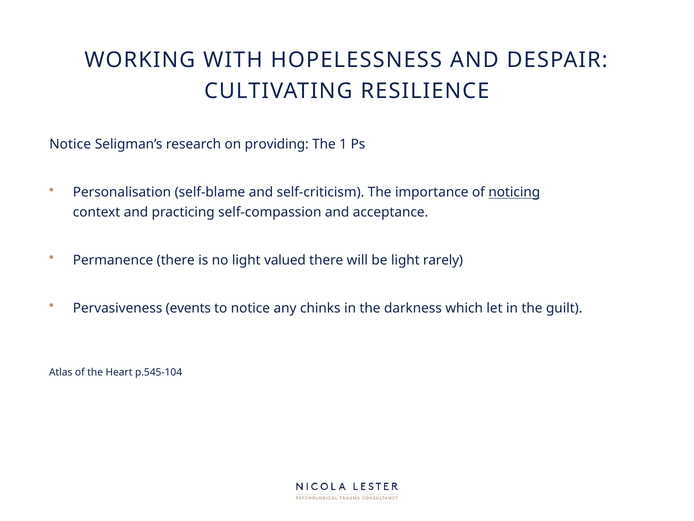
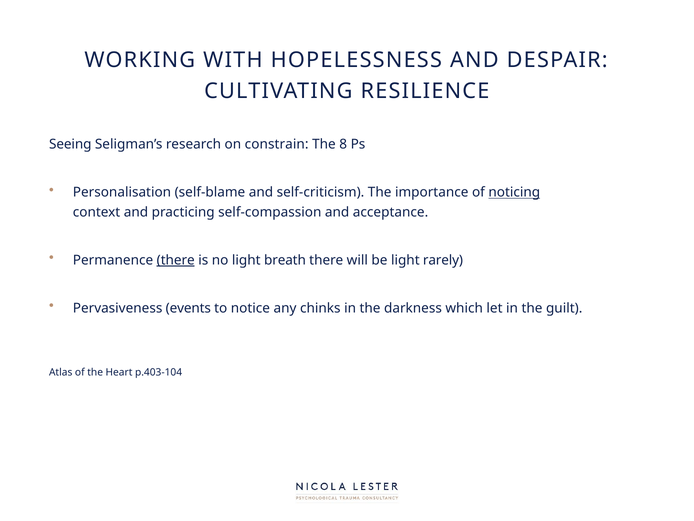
Notice at (70, 144): Notice -> Seeing
providing: providing -> constrain
1: 1 -> 8
there at (176, 260) underline: none -> present
valued: valued -> breath
p.545-104: p.545-104 -> p.403-104
